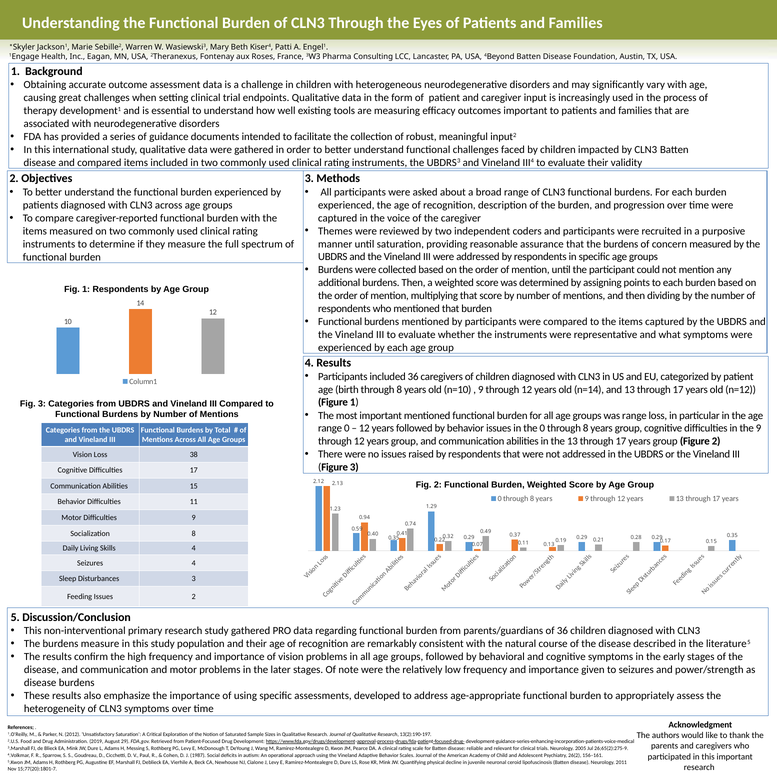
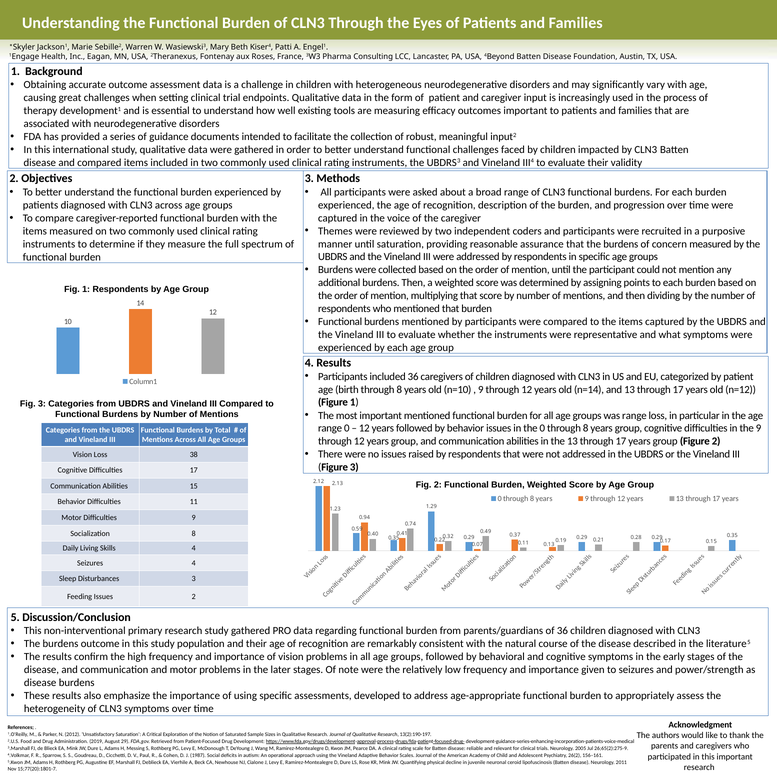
burdens measure: measure -> outcome
